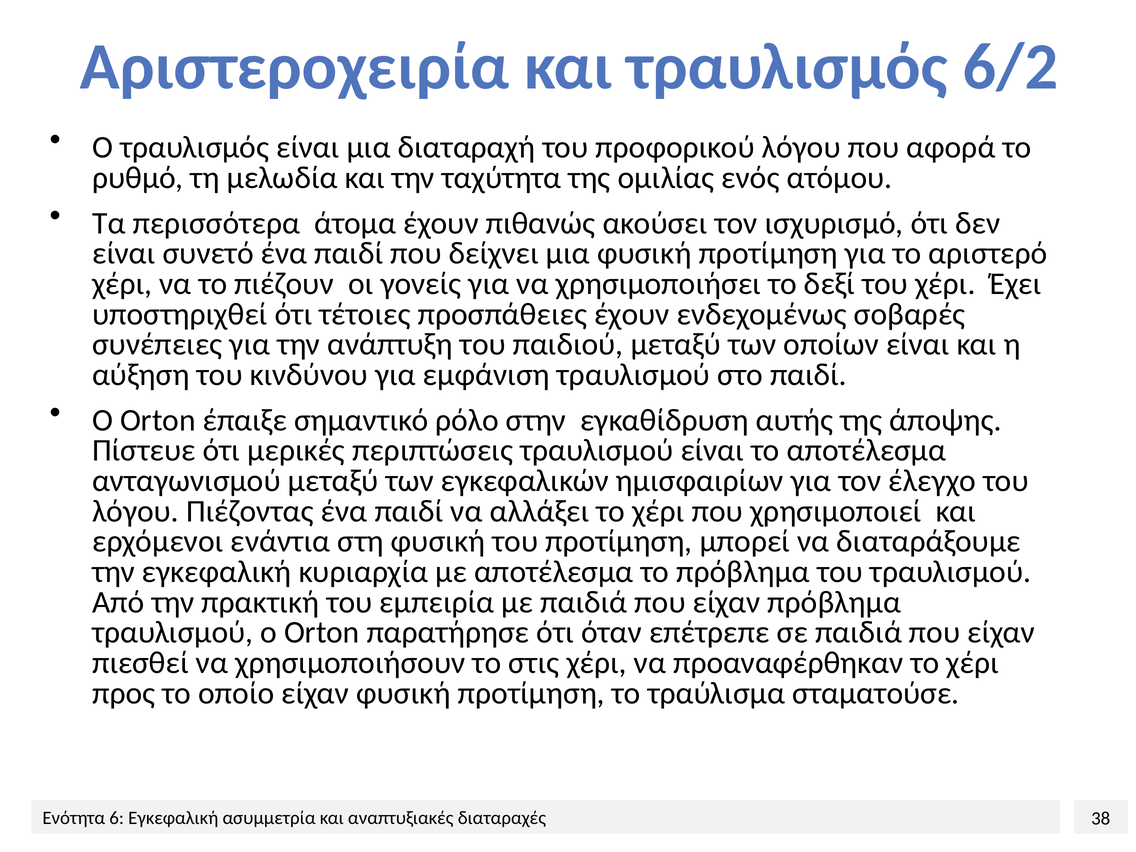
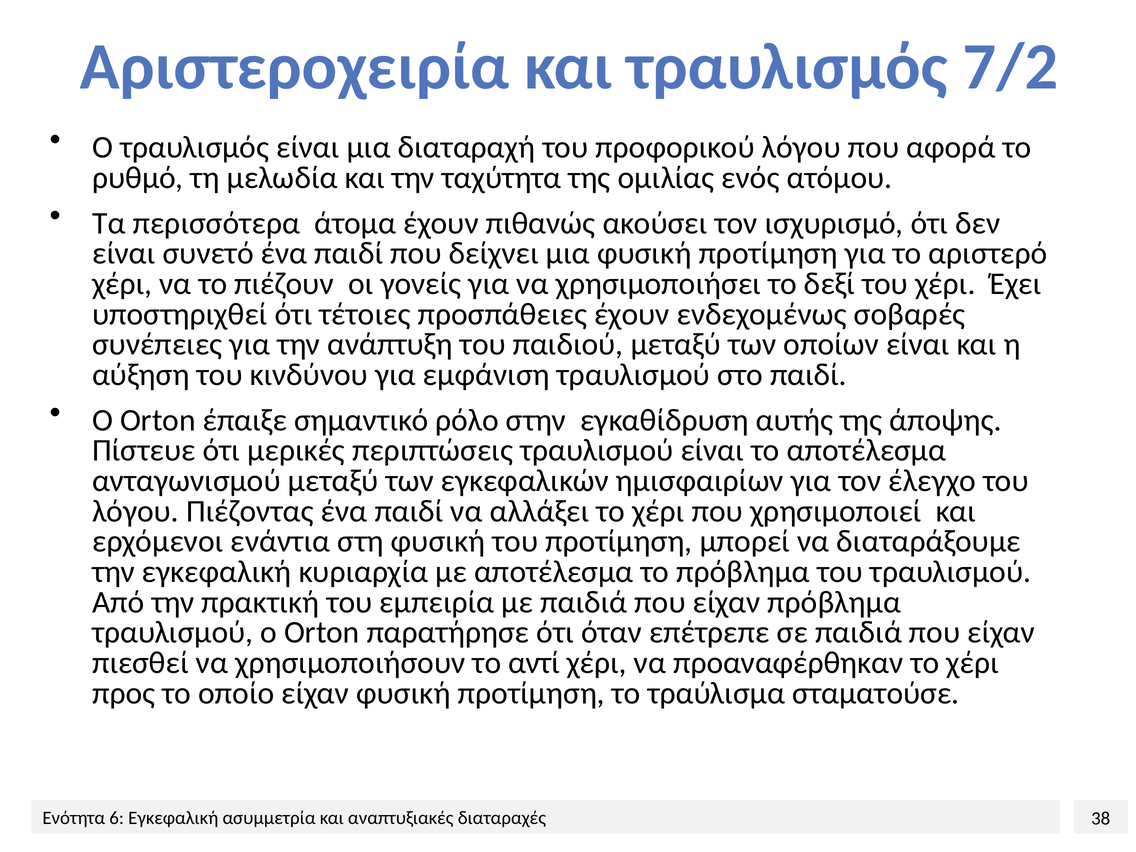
6/2: 6/2 -> 7/2
στις: στις -> αντί
